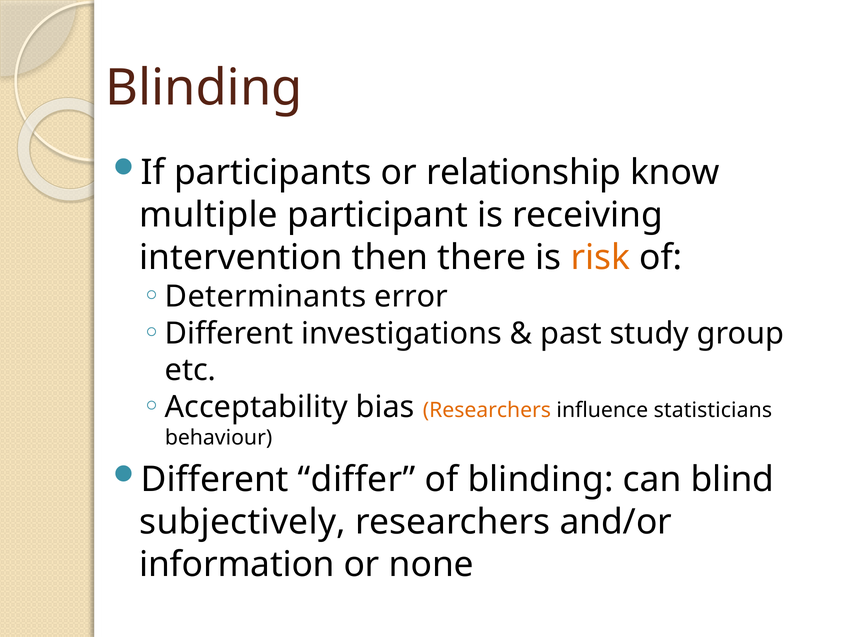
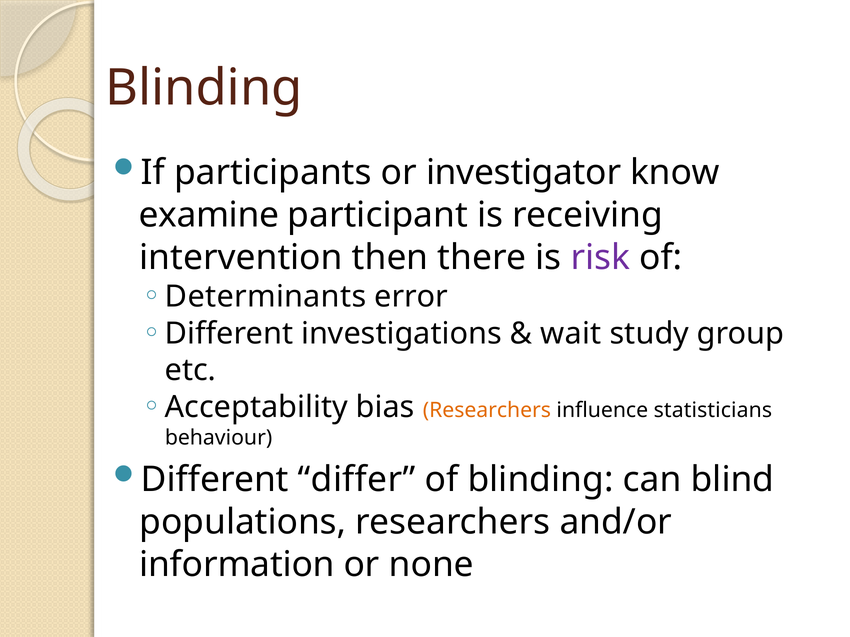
relationship: relationship -> investigator
multiple: multiple -> examine
risk colour: orange -> purple
past: past -> wait
subjectively: subjectively -> populations
